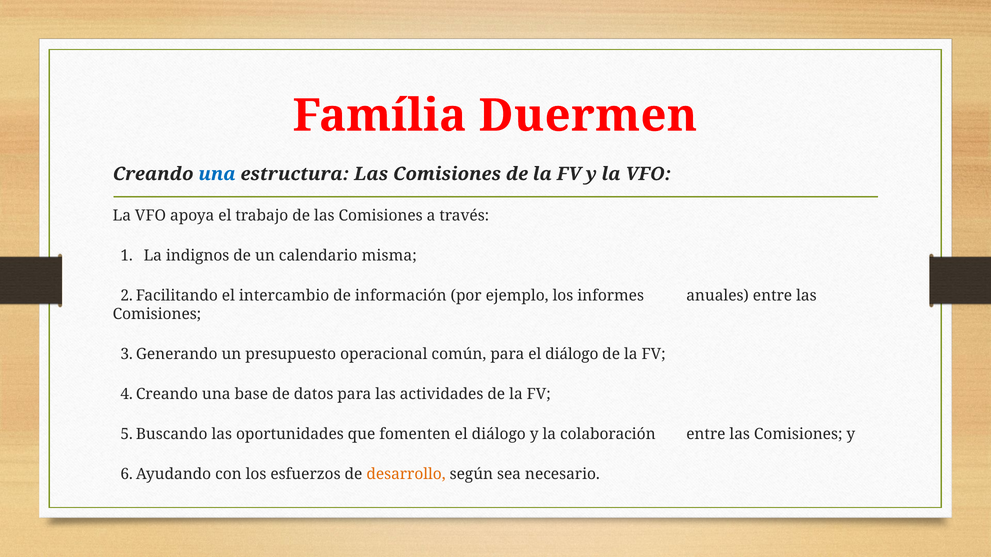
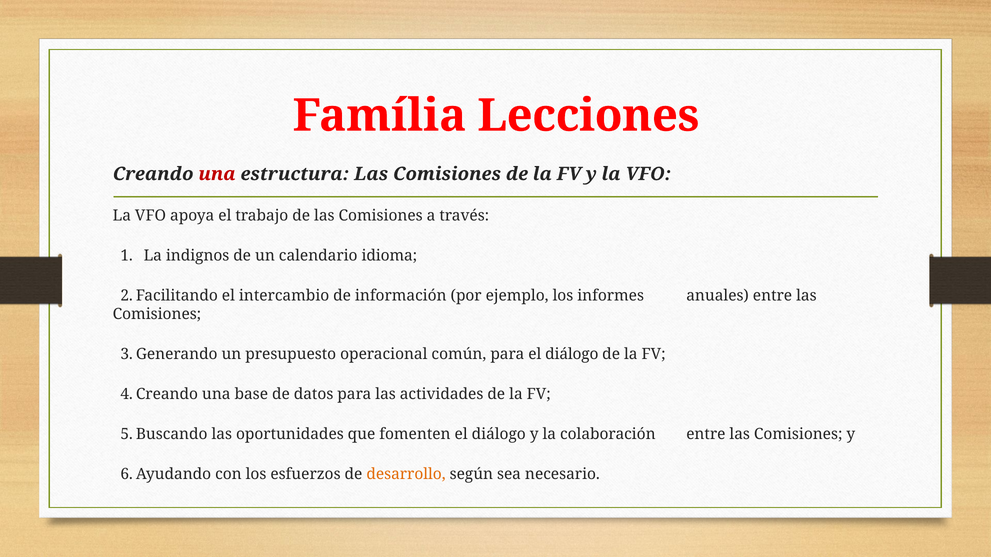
Duermen: Duermen -> Lecciones
una at (217, 174) colour: blue -> red
misma: misma -> idioma
